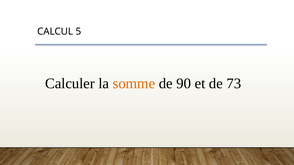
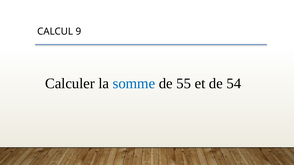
5: 5 -> 9
somme colour: orange -> blue
90: 90 -> 55
73: 73 -> 54
